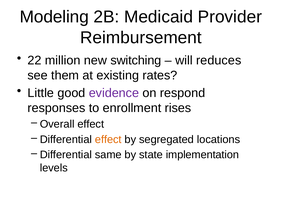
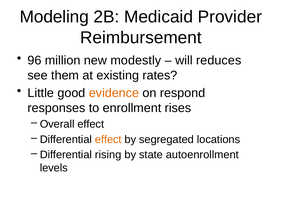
22: 22 -> 96
switching: switching -> modestly
evidence colour: purple -> orange
same: same -> rising
implementation: implementation -> autoenrollment
